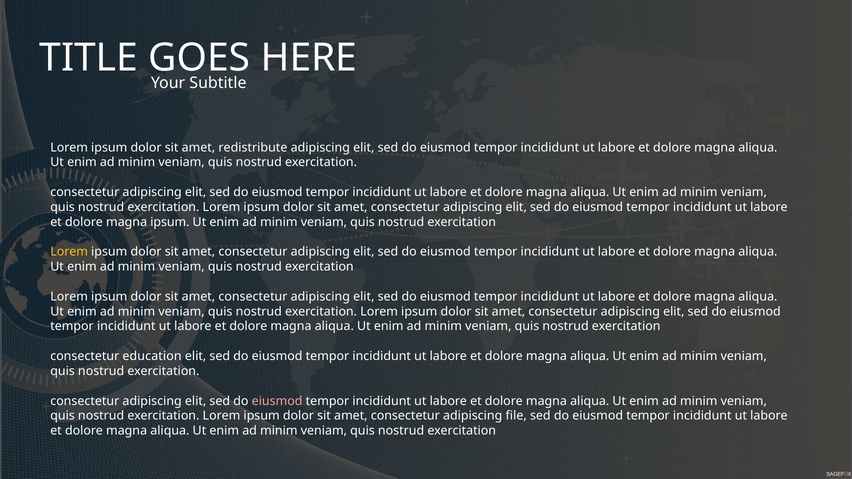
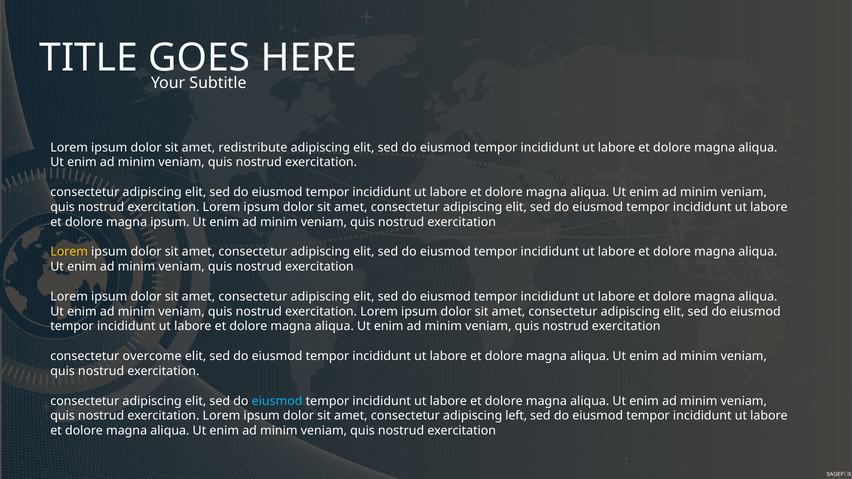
education: education -> overcome
eiusmod at (277, 401) colour: pink -> light blue
file: file -> left
